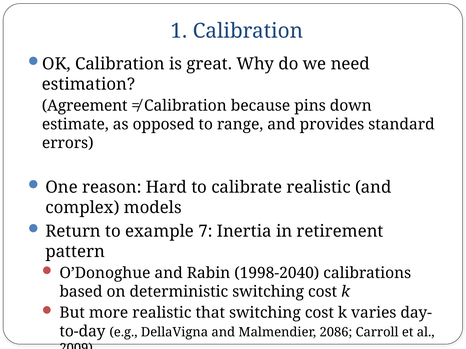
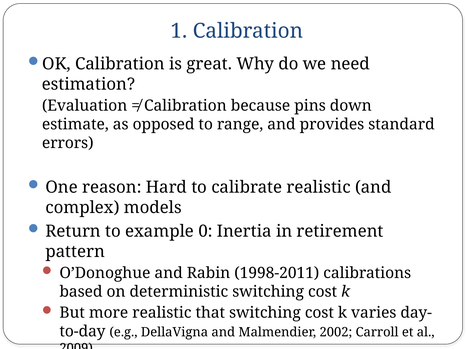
Agreement: Agreement -> Evaluation
7: 7 -> 0
1998-2040: 1998-2040 -> 1998-2011
2086: 2086 -> 2002
